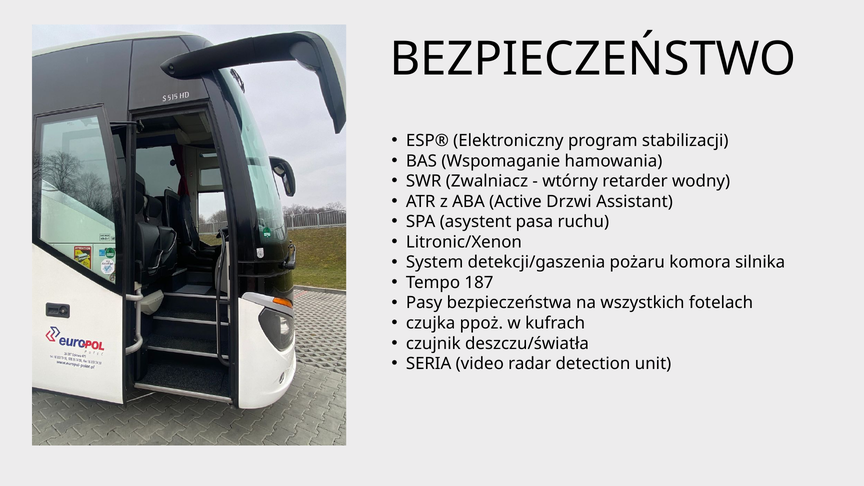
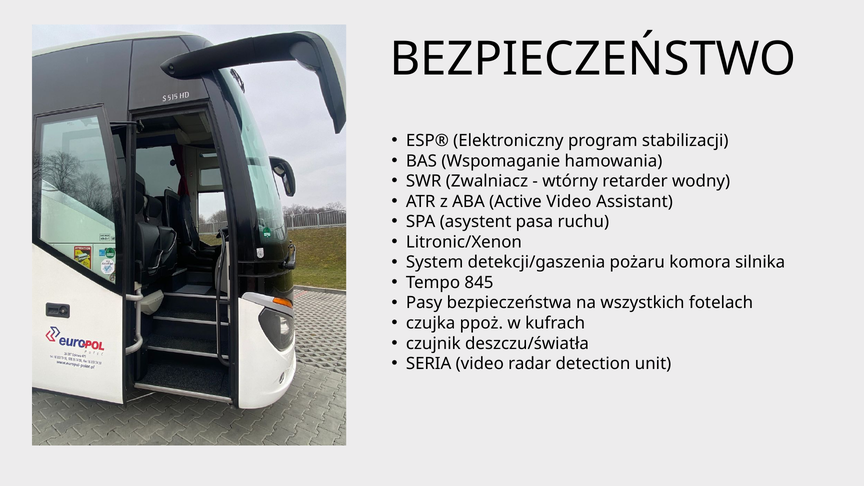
Active Drzwi: Drzwi -> Video
187: 187 -> 845
